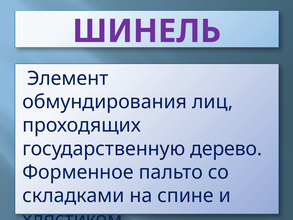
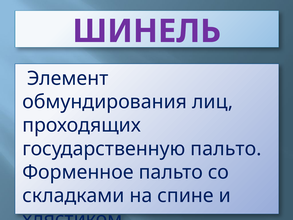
государственную дерево: дерево -> пальто
